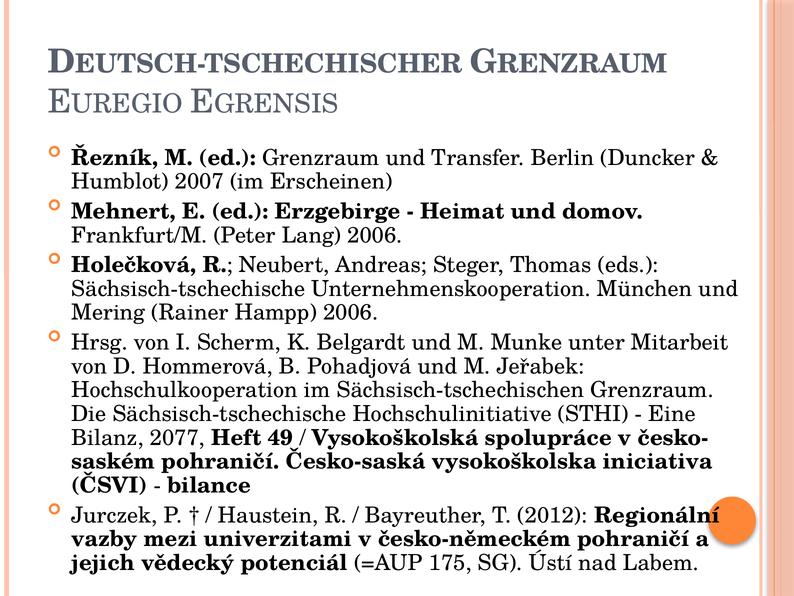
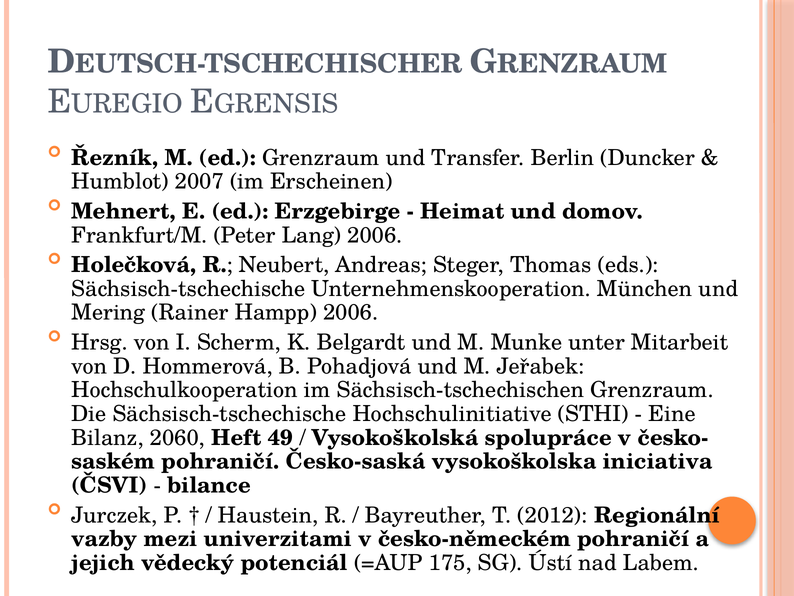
2077: 2077 -> 2060
